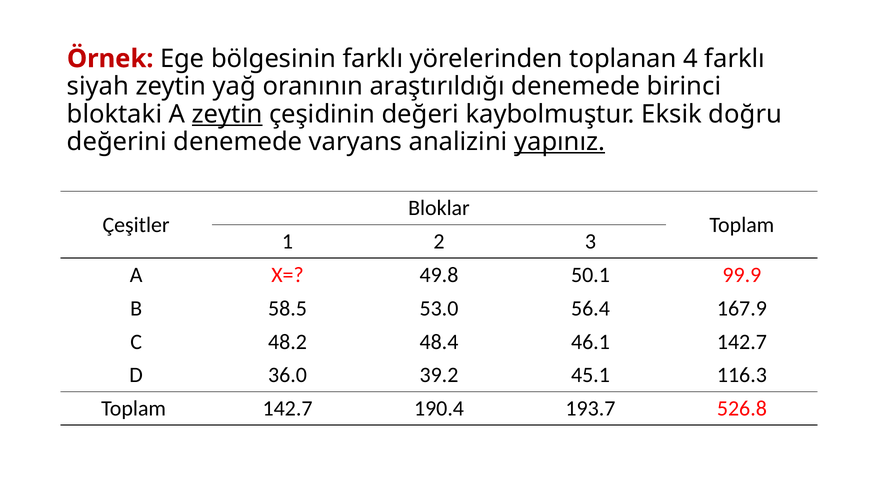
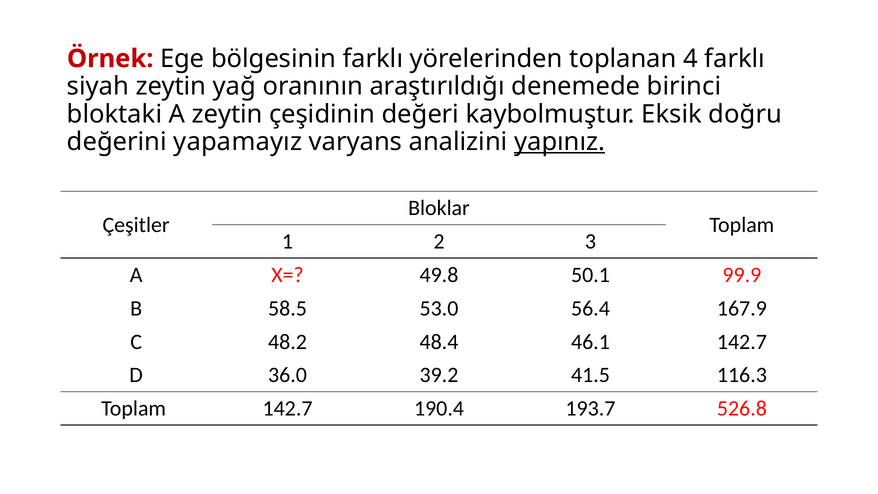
zeytin at (227, 114) underline: present -> none
değerini denemede: denemede -> yapamayız
45.1: 45.1 -> 41.5
